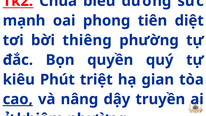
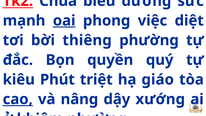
oai underline: none -> present
tiên: tiên -> việc
gian: gian -> giáo
truyền: truyền -> xướng
